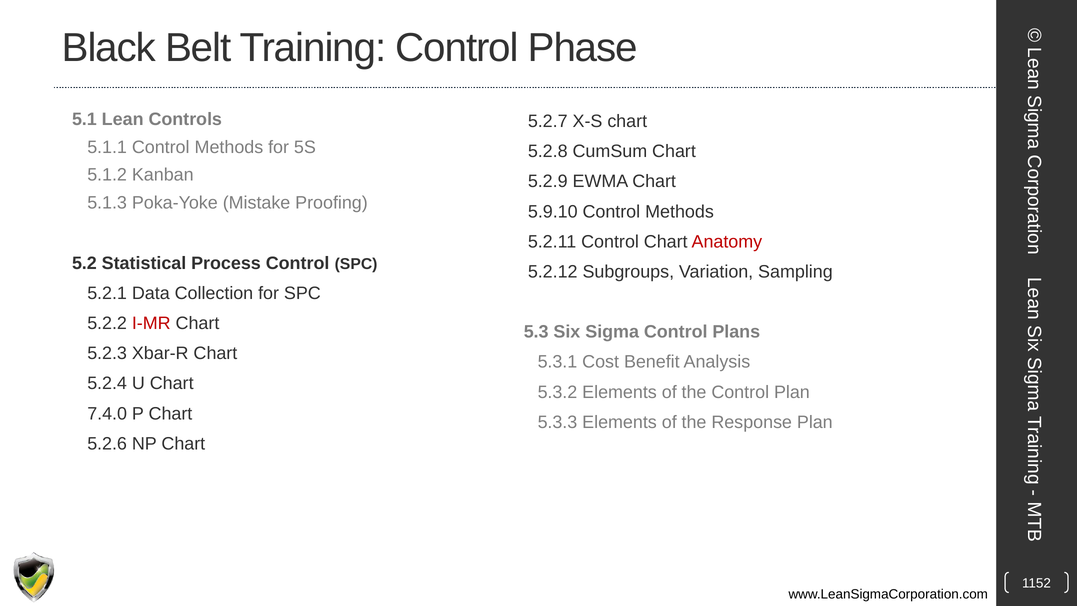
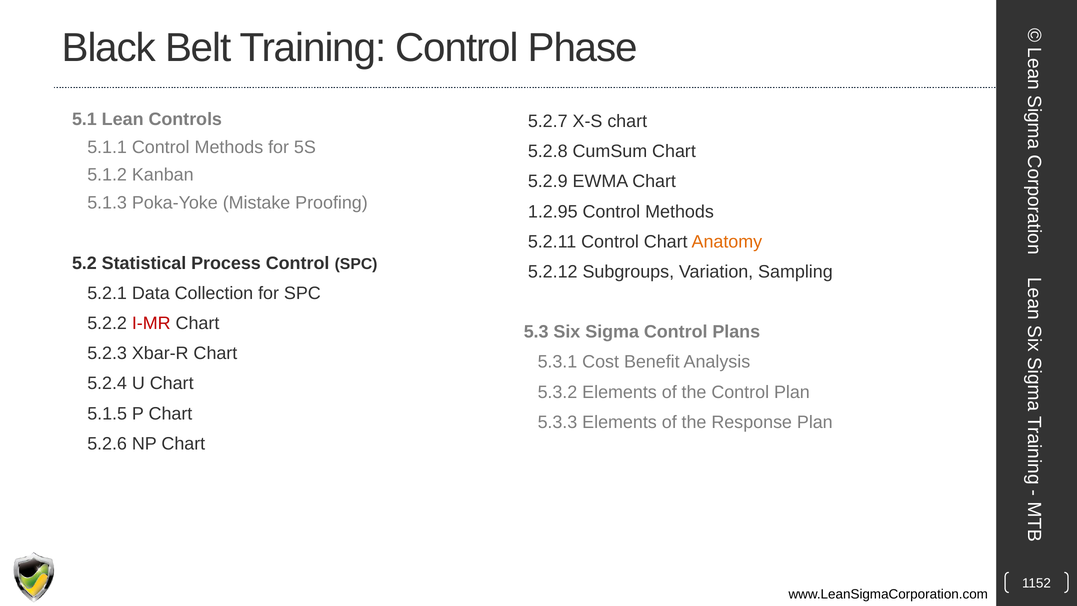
5.9.10: 5.9.10 -> 1.2.95
Anatomy colour: red -> orange
7.4.0: 7.4.0 -> 5.1.5
